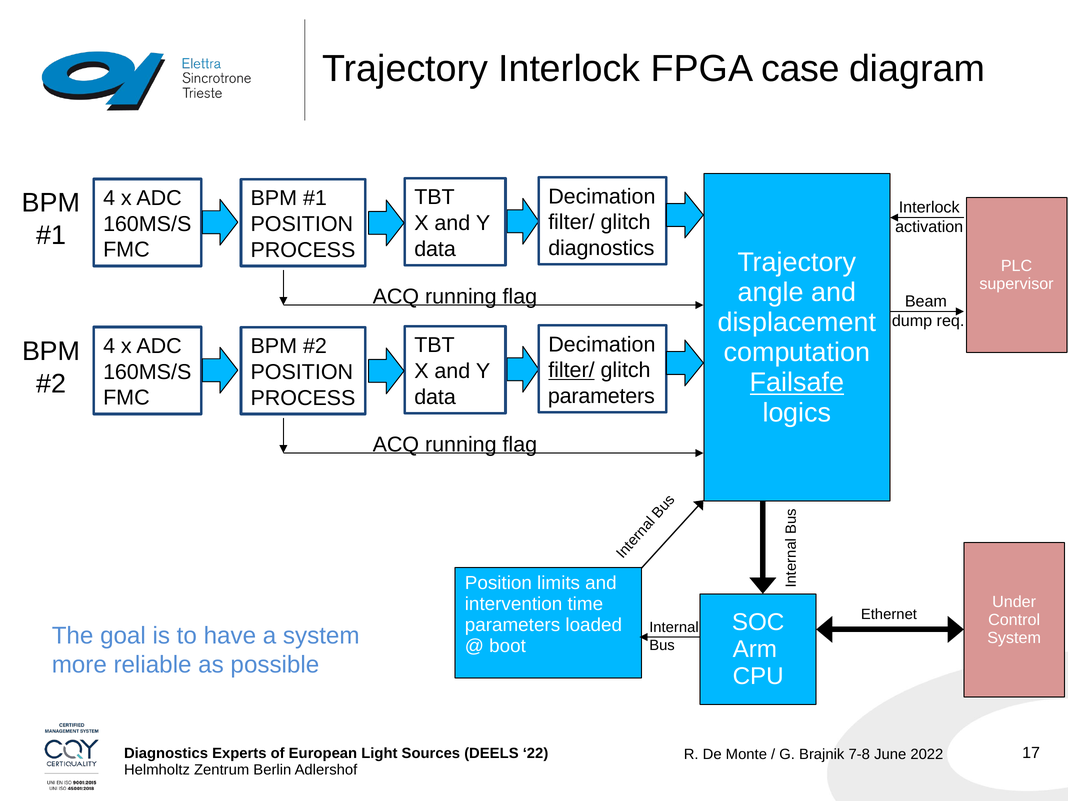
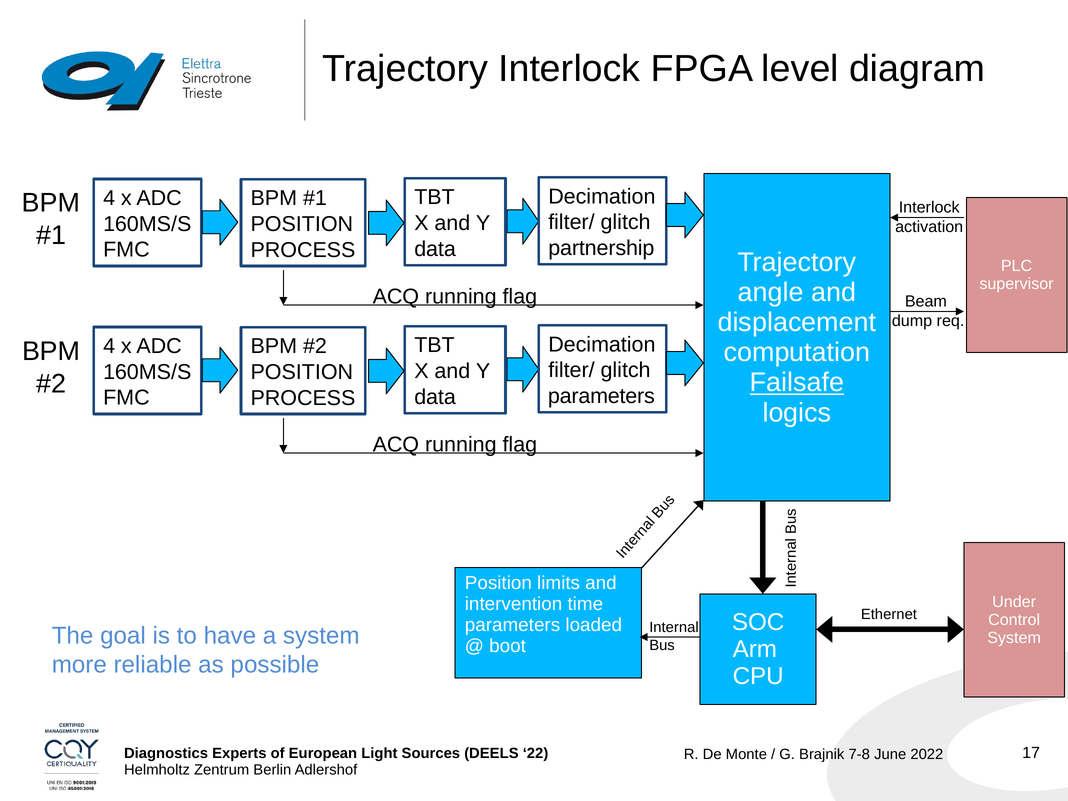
case: case -> level
diagnostics at (601, 248): diagnostics -> partnership
filter/ at (571, 370) underline: present -> none
